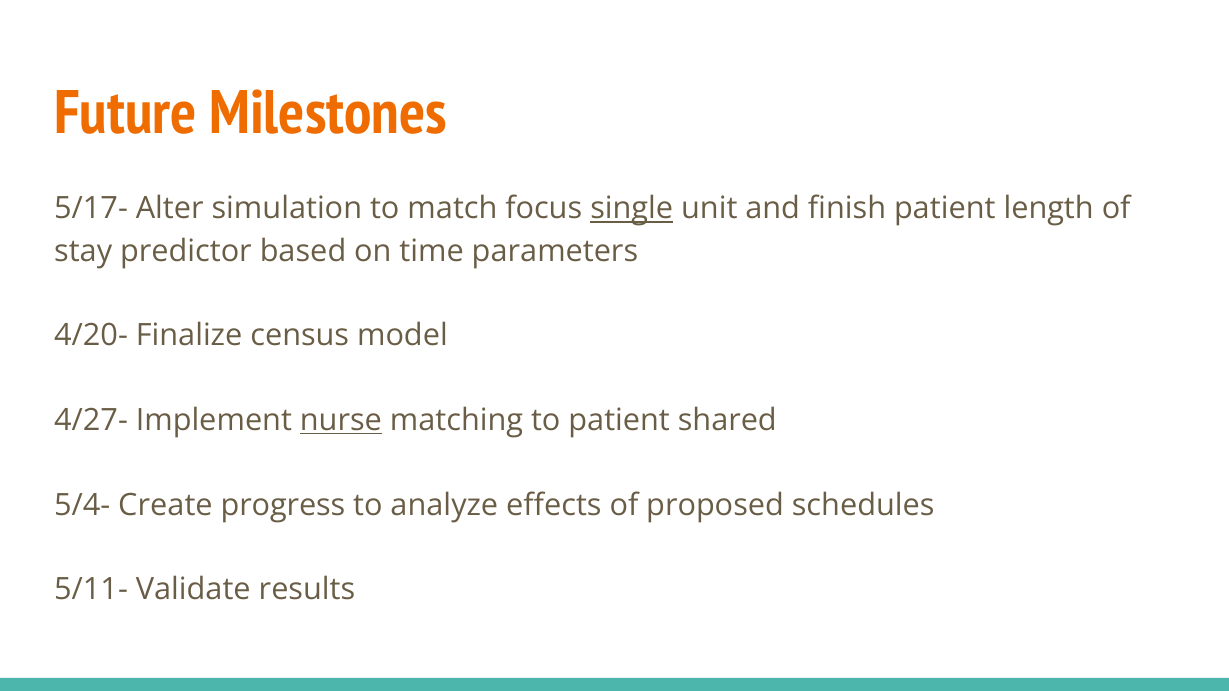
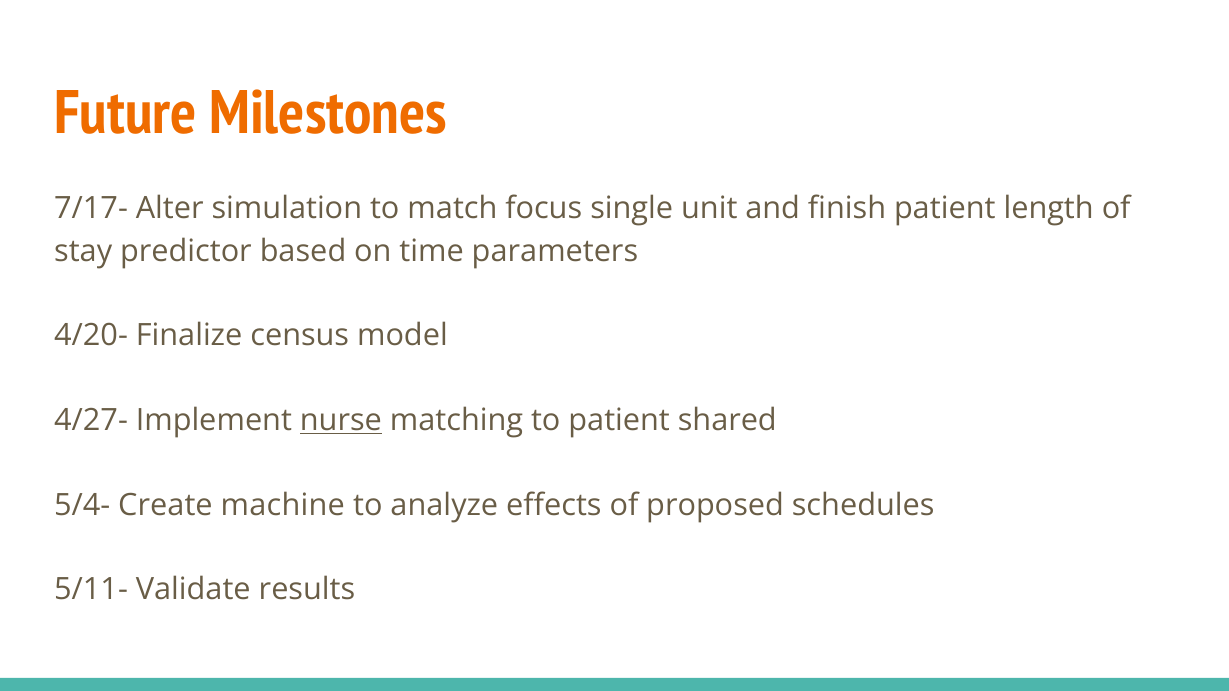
5/17-: 5/17- -> 7/17-
single underline: present -> none
progress: progress -> machine
